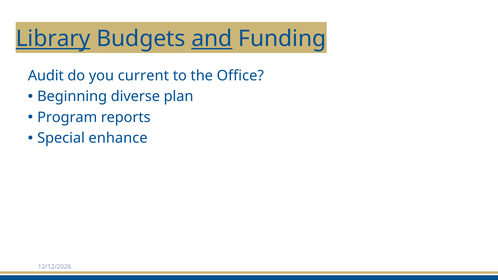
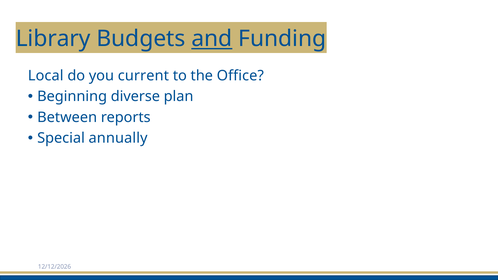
Library underline: present -> none
Audit: Audit -> Local
Program: Program -> Between
enhance: enhance -> annually
